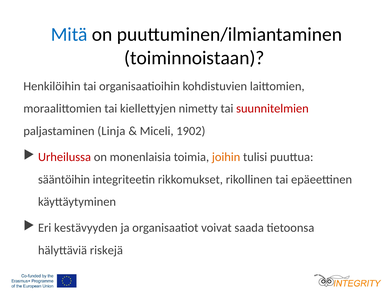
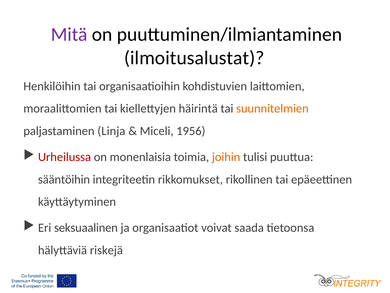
Mitä colour: blue -> purple
toiminnoistaan: toiminnoistaan -> ilmoitusalustat
nimetty: nimetty -> häirintä
suunnitelmien colour: red -> orange
1902: 1902 -> 1956
kestävyyden: kestävyyden -> seksuaalinen
